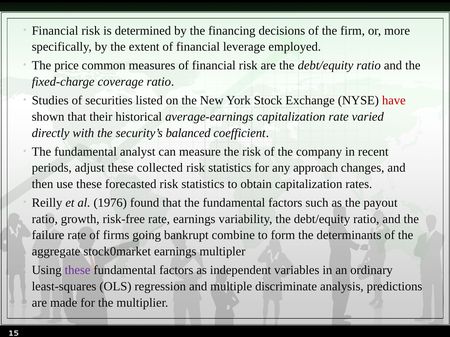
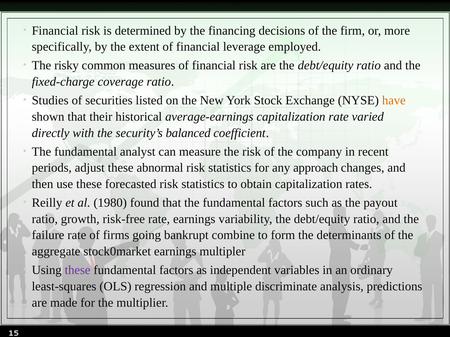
price: price -> risky
have colour: red -> orange
collected: collected -> abnormal
1976: 1976 -> 1980
